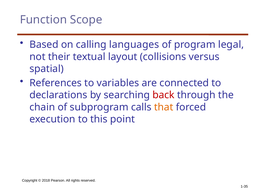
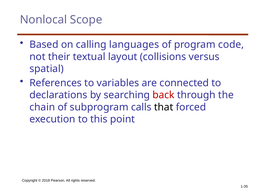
Function: Function -> Nonlocal
legal: legal -> code
that colour: orange -> black
